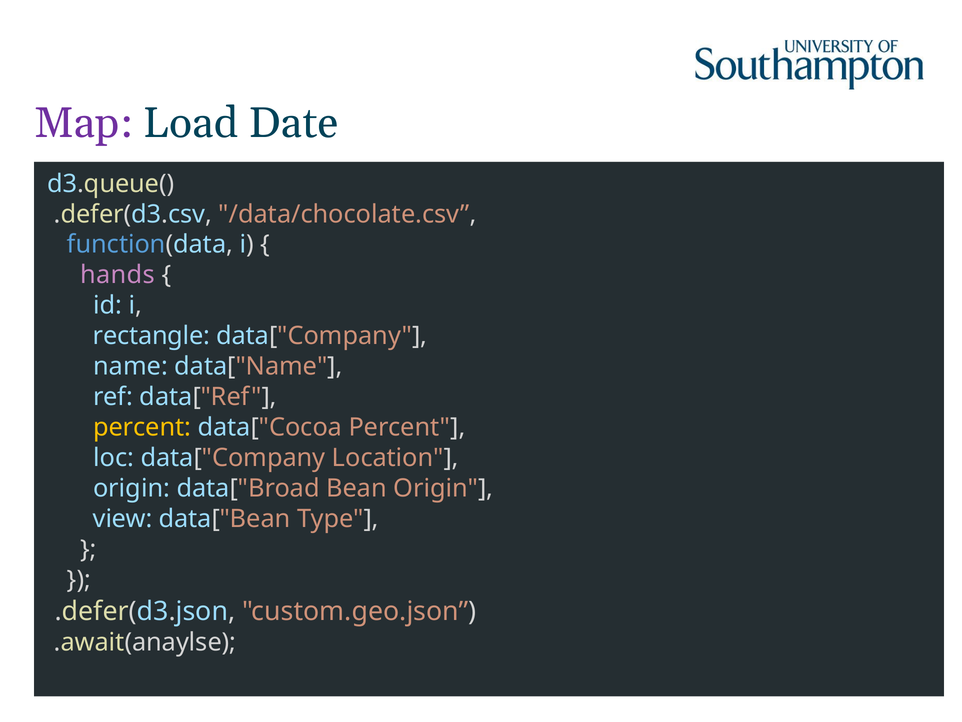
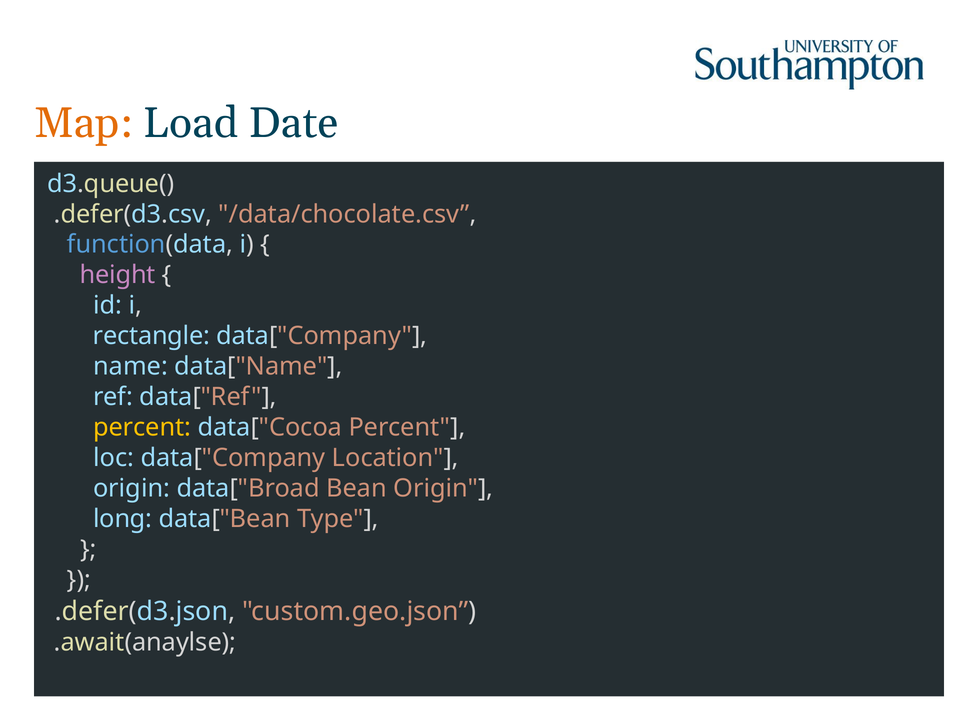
Map colour: purple -> orange
hands: hands -> height
view: view -> long
